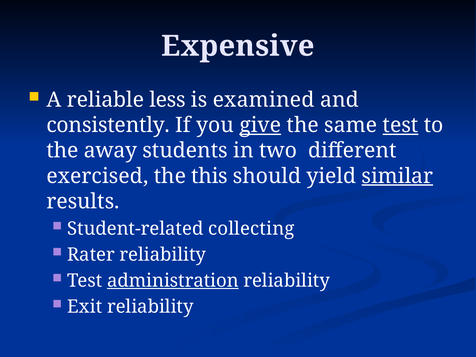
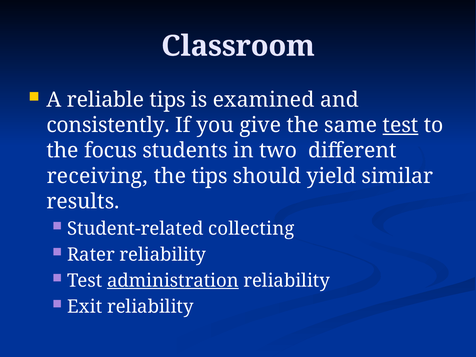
Expensive: Expensive -> Classroom
reliable less: less -> tips
give underline: present -> none
away: away -> focus
exercised: exercised -> receiving
the this: this -> tips
similar underline: present -> none
